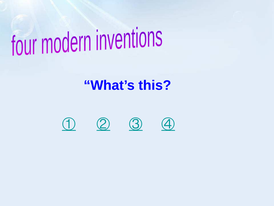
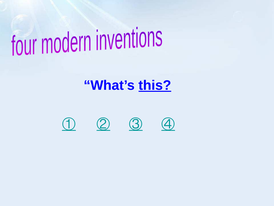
this underline: none -> present
